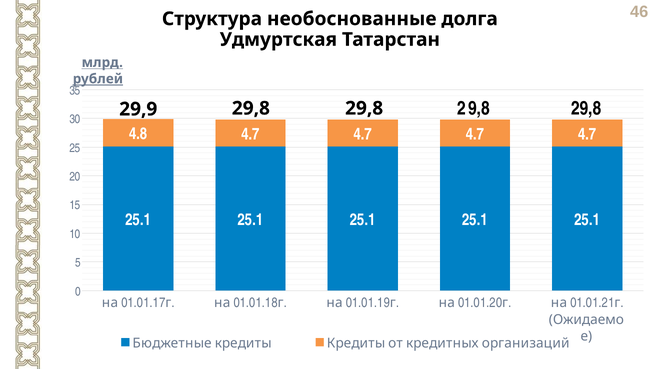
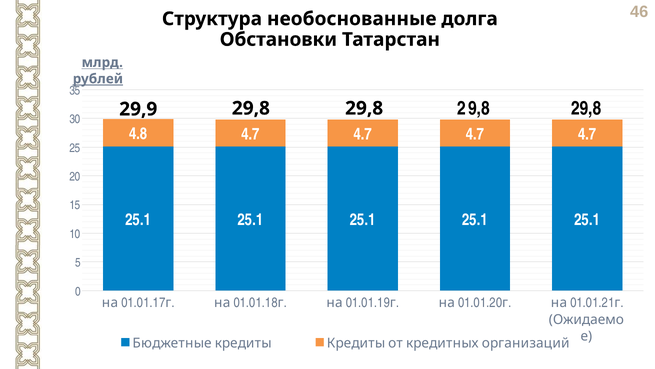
Удмуртская: Удмуртская -> Обстановки
